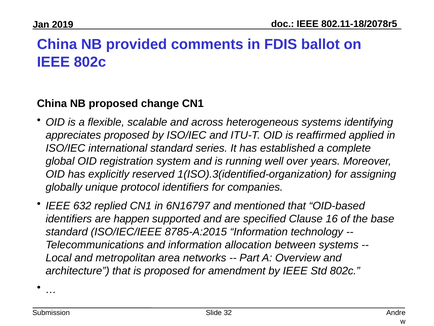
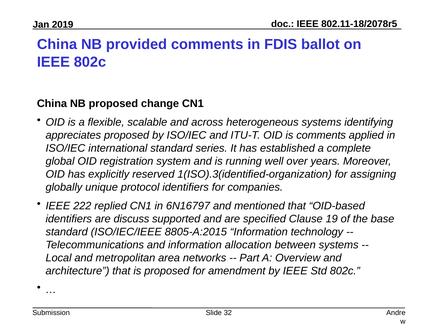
is reaffirmed: reaffirmed -> comments
632: 632 -> 222
happen: happen -> discuss
16: 16 -> 19
8785-A:2015: 8785-A:2015 -> 8805-A:2015
